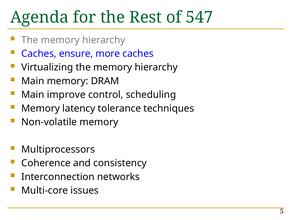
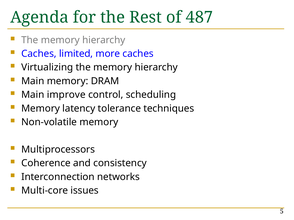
547: 547 -> 487
ensure: ensure -> limited
